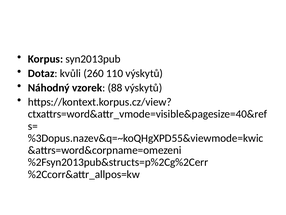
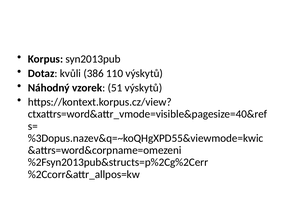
260: 260 -> 386
88: 88 -> 51
